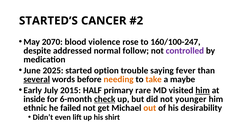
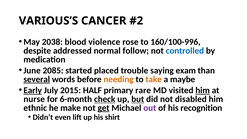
STARTED’S: STARTED’S -> VARIOUS’S
2070: 2070 -> 2038
160/100-247: 160/100-247 -> 160/100-996
controlled colour: purple -> blue
2025: 2025 -> 2085
option: option -> placed
fever: fever -> exam
Early underline: none -> present
inside: inside -> nurse
but underline: none -> present
younger: younger -> disabled
failed: failed -> make
get underline: none -> present
out colour: orange -> purple
desirability: desirability -> recognition
